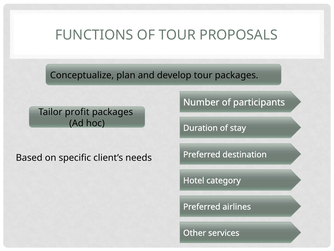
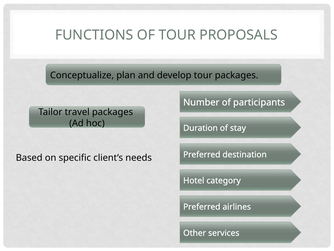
profit: profit -> travel
